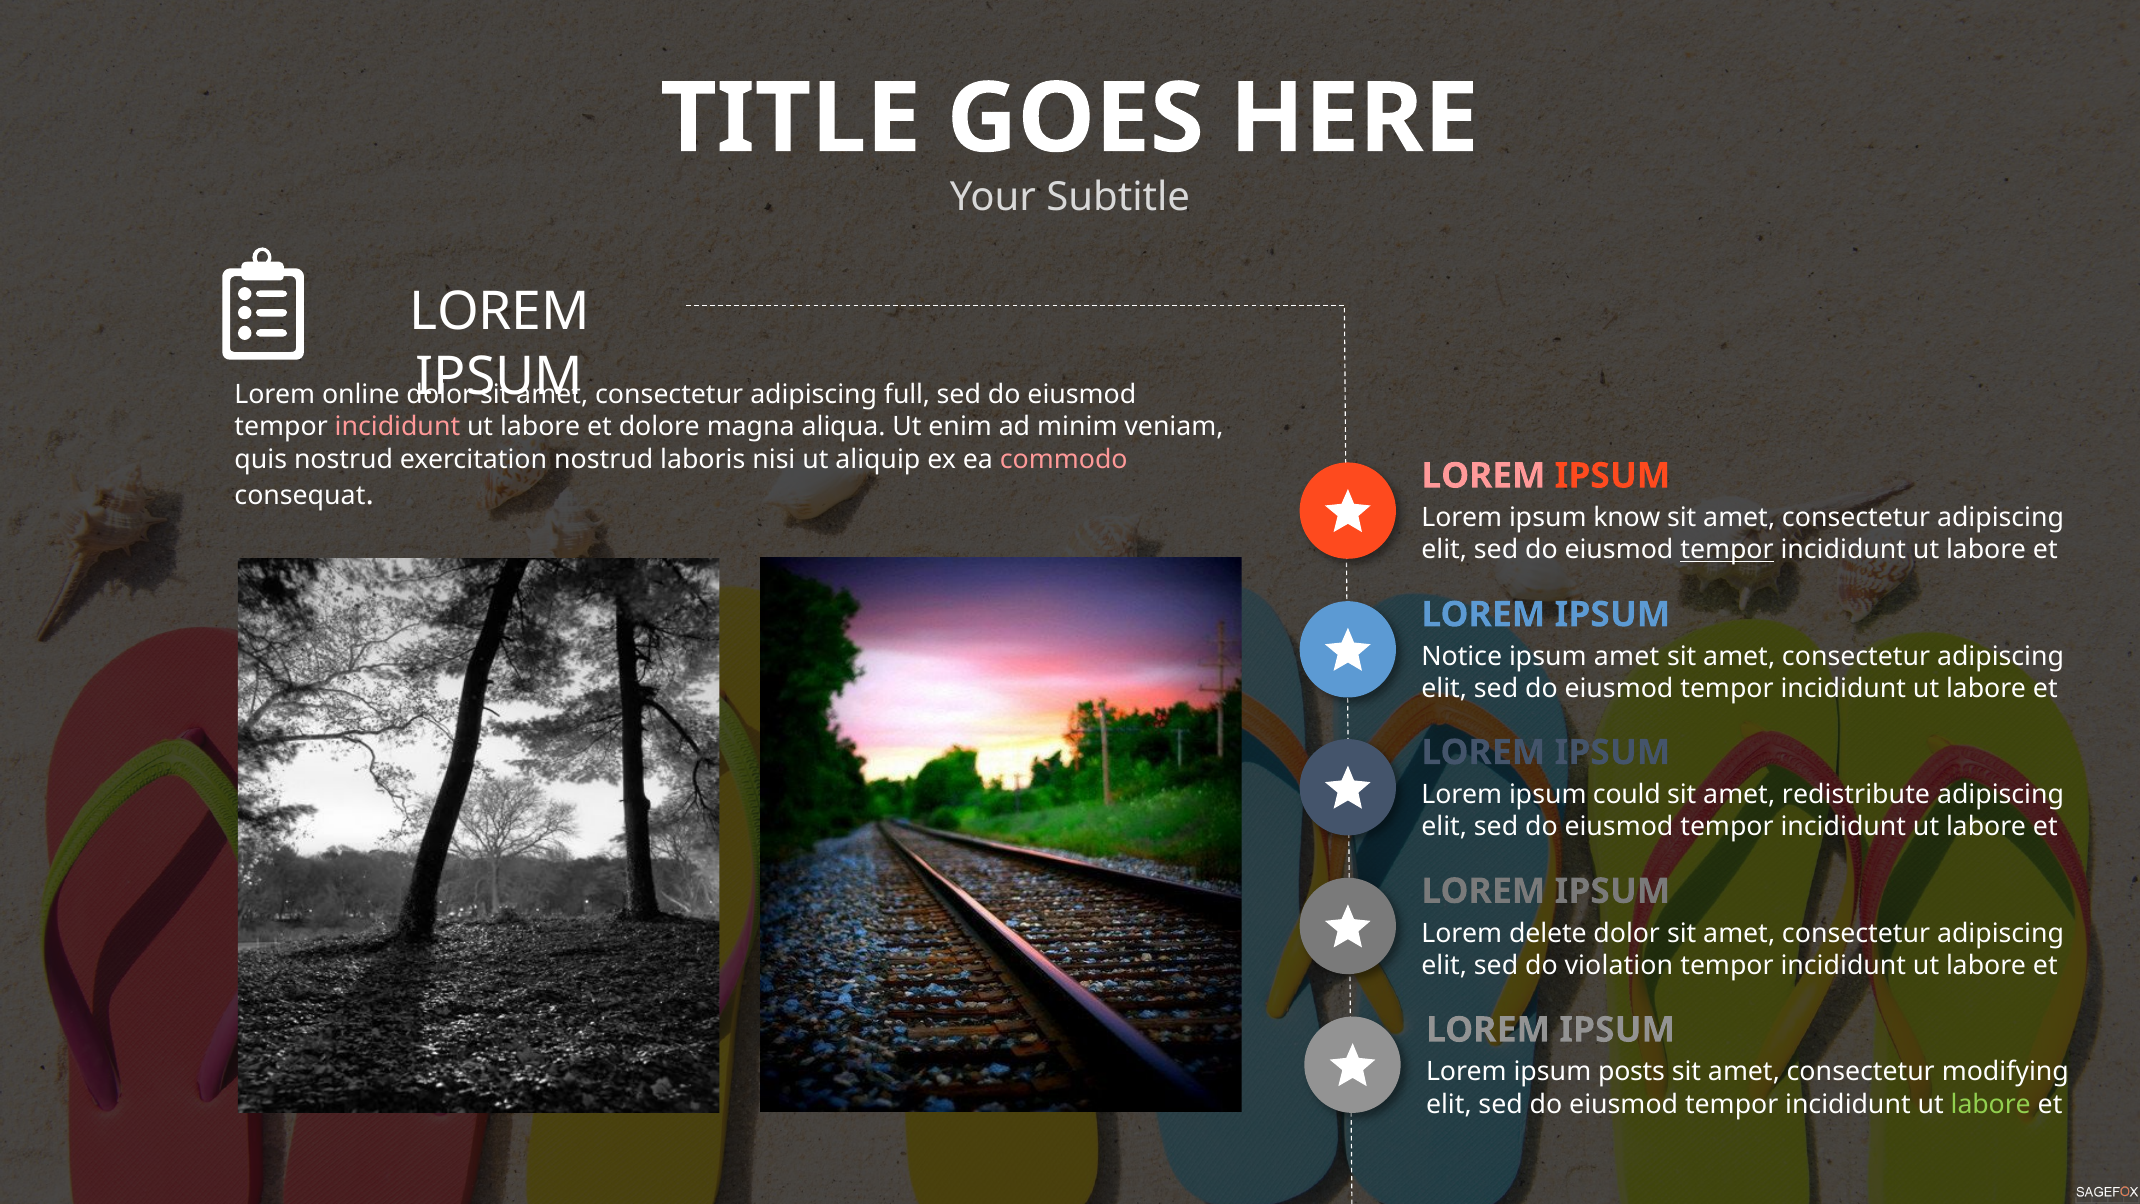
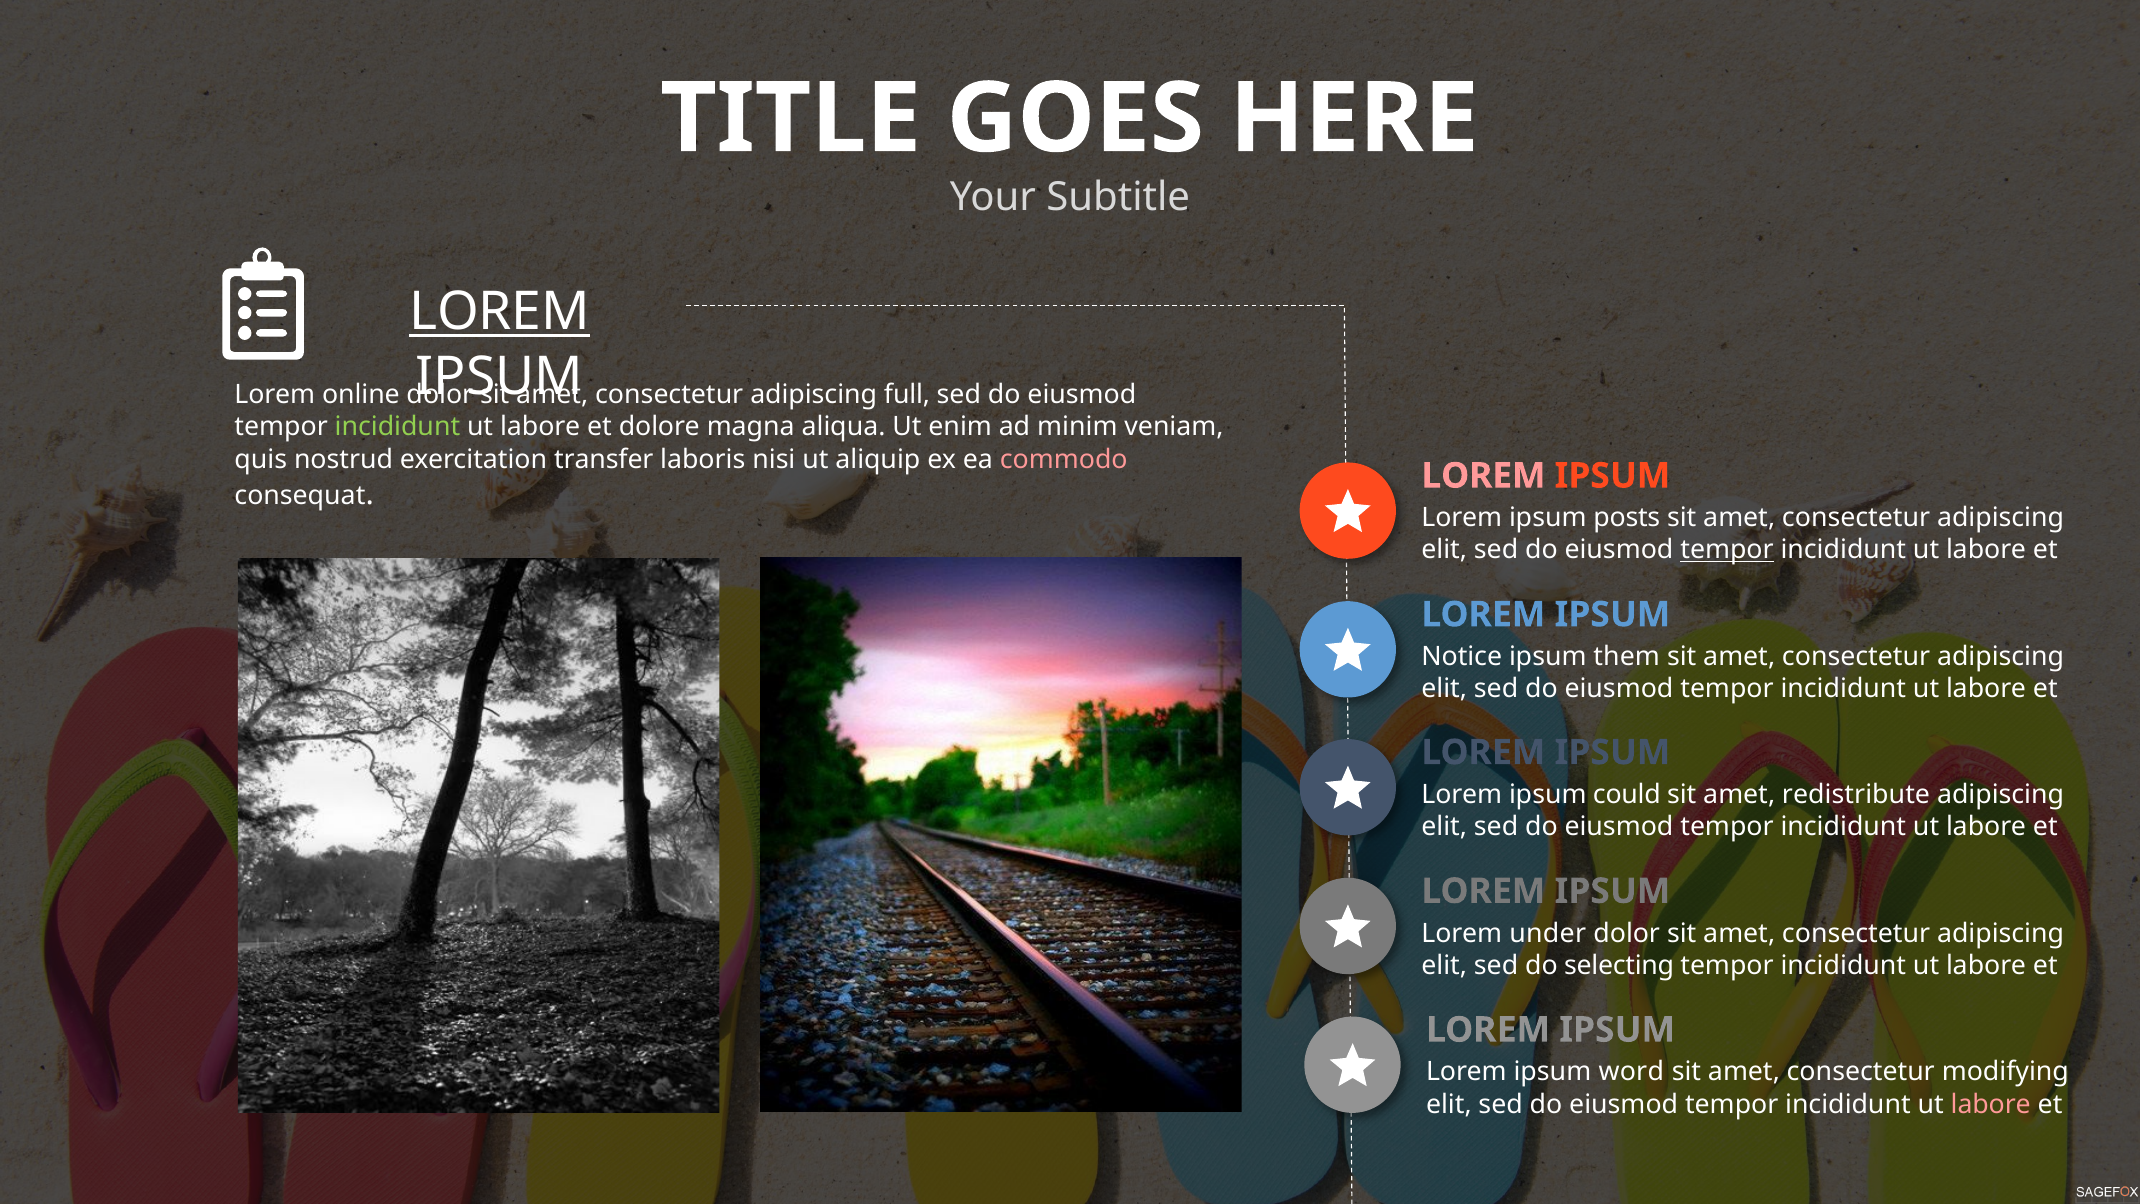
LOREM at (500, 312) underline: none -> present
incididunt at (397, 427) colour: pink -> light green
exercitation nostrud: nostrud -> transfer
know: know -> posts
ipsum amet: amet -> them
delete: delete -> under
violation: violation -> selecting
posts: posts -> word
labore at (1991, 1104) colour: light green -> pink
